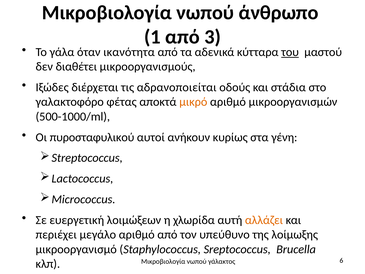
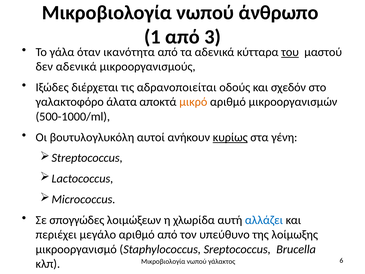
δεν διαθέτει: διαθέτει -> αδενικά
στάδια: στάδια -> σχεδόν
φέτας: φέτας -> άλατα
πυροσταφυλικού: πυροσταφυλικού -> βουτυλογλυκόλη
κυρίως underline: none -> present
ευεργετική: ευεργετική -> σπογγώδες
αλλάζει colour: orange -> blue
